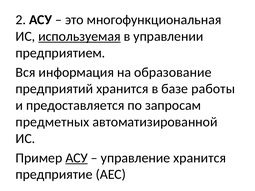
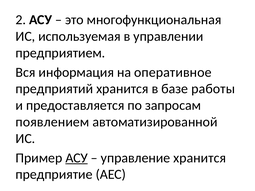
используемая underline: present -> none
образование: образование -> оперативное
предметных: предметных -> появлением
